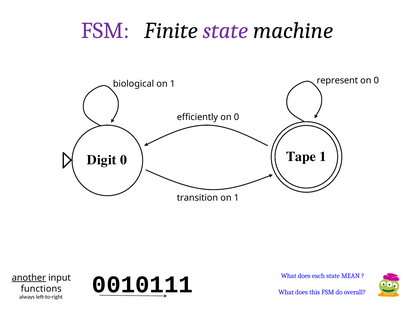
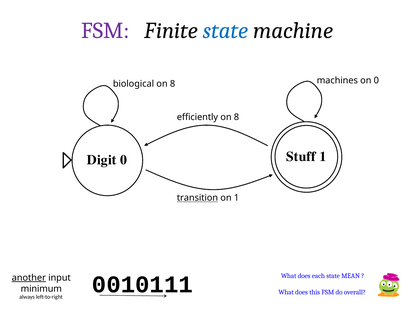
state at (225, 31) colour: purple -> blue
represent: represent -> machines
1 at (173, 84): 1 -> 8
0 at (236, 117): 0 -> 8
Tape: Tape -> Stuff
transition underline: none -> present
functions: functions -> minimum
